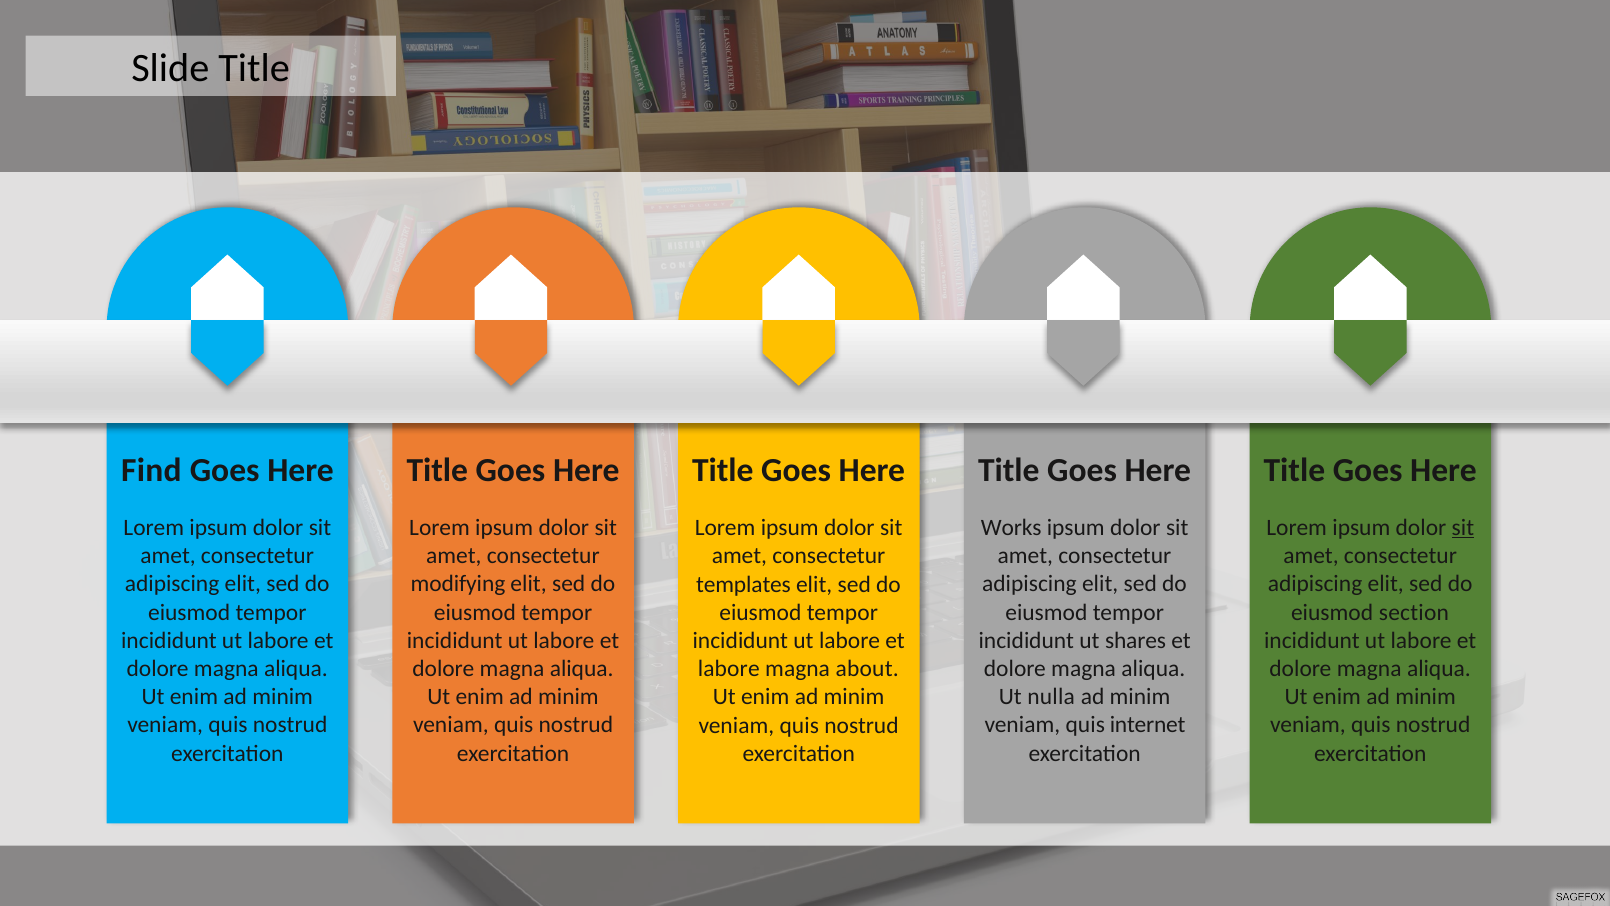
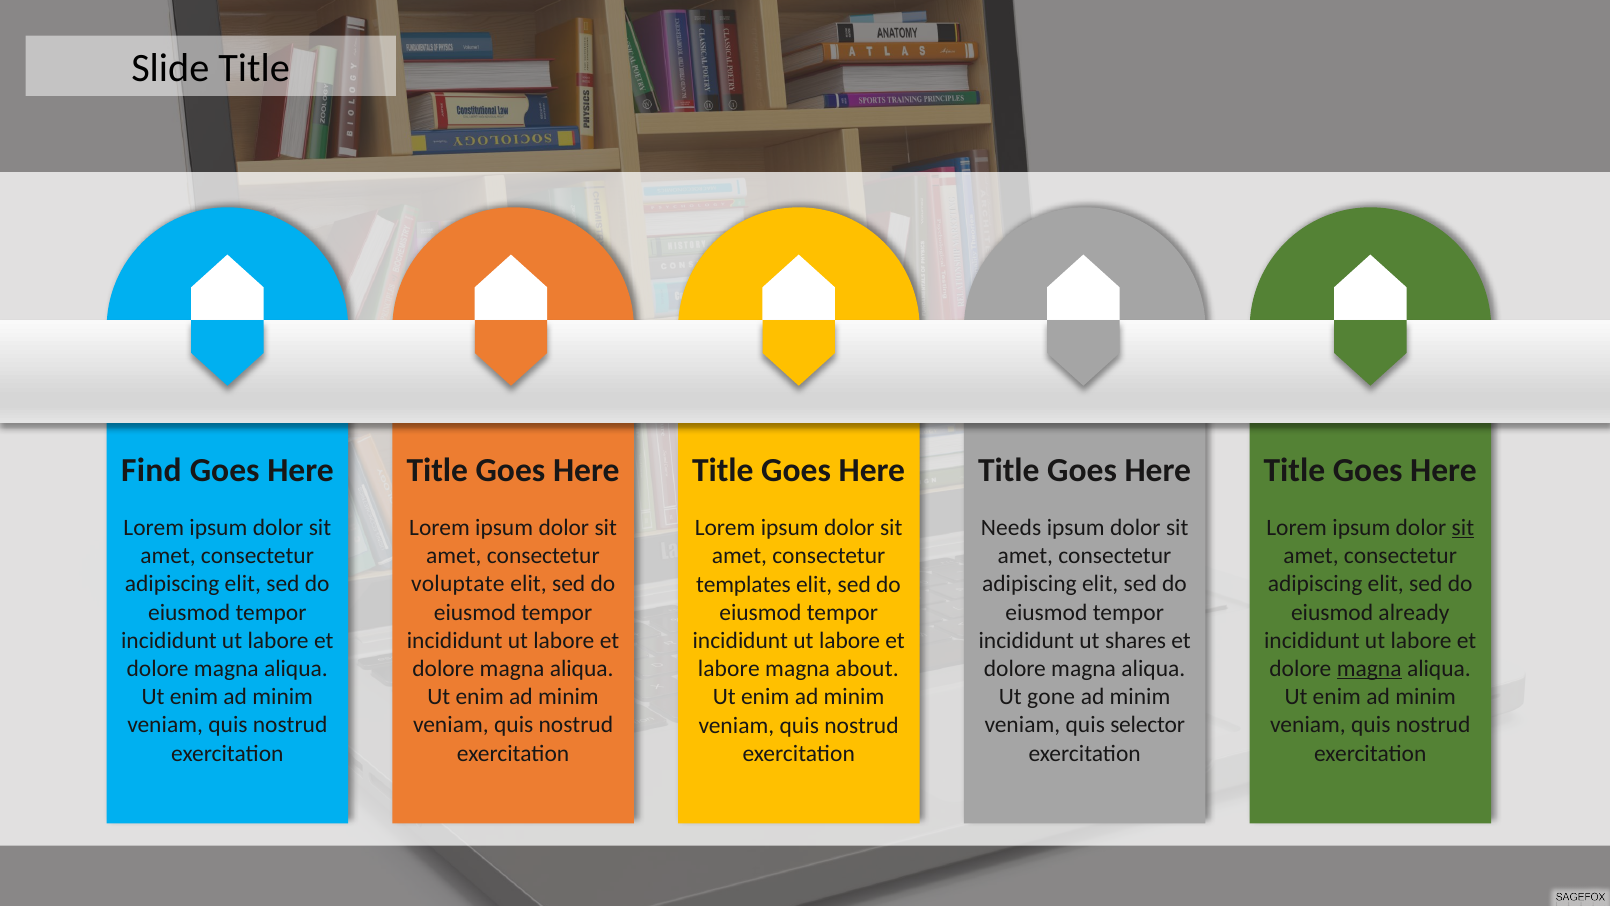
Works: Works -> Needs
modifying: modifying -> voluptate
section: section -> already
magna at (1369, 668) underline: none -> present
nulla: nulla -> gone
internet: internet -> selector
